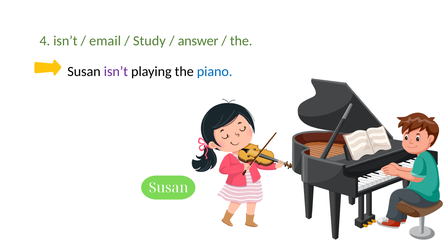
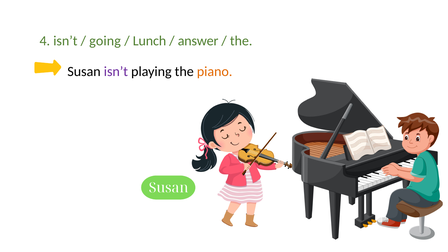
email: email -> going
Study: Study -> Lunch
piano colour: blue -> orange
